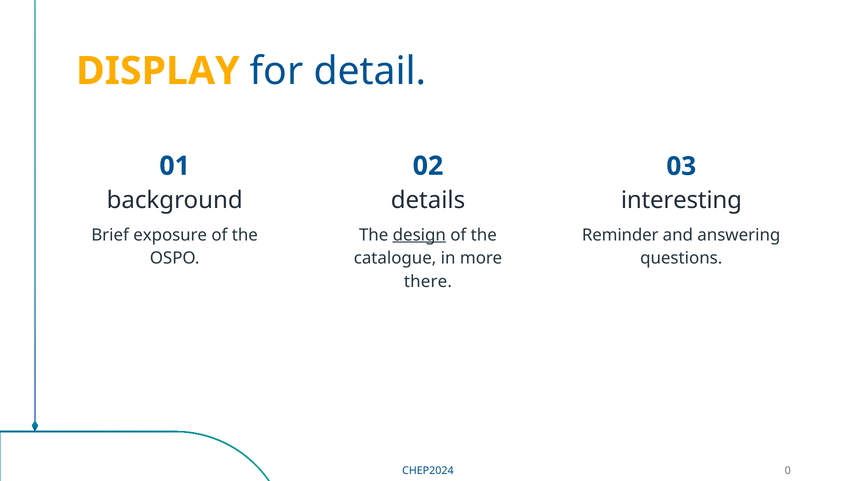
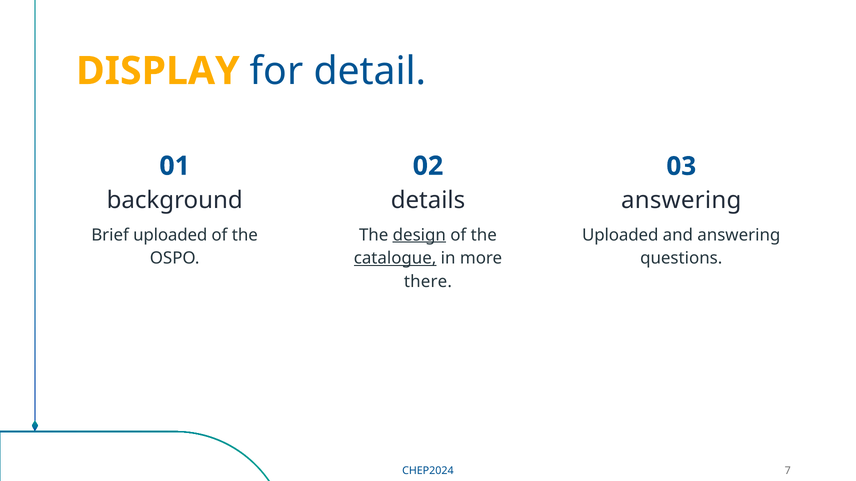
details interesting: interesting -> answering
Brief exposure: exposure -> uploaded
Reminder at (620, 235): Reminder -> Uploaded
catalogue underline: none -> present
0: 0 -> 7
